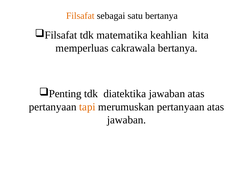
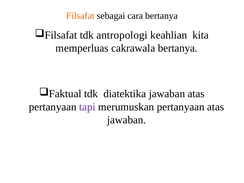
satu: satu -> cara
matematika: matematika -> antropologi
Penting: Penting -> Faktual
tapi colour: orange -> purple
